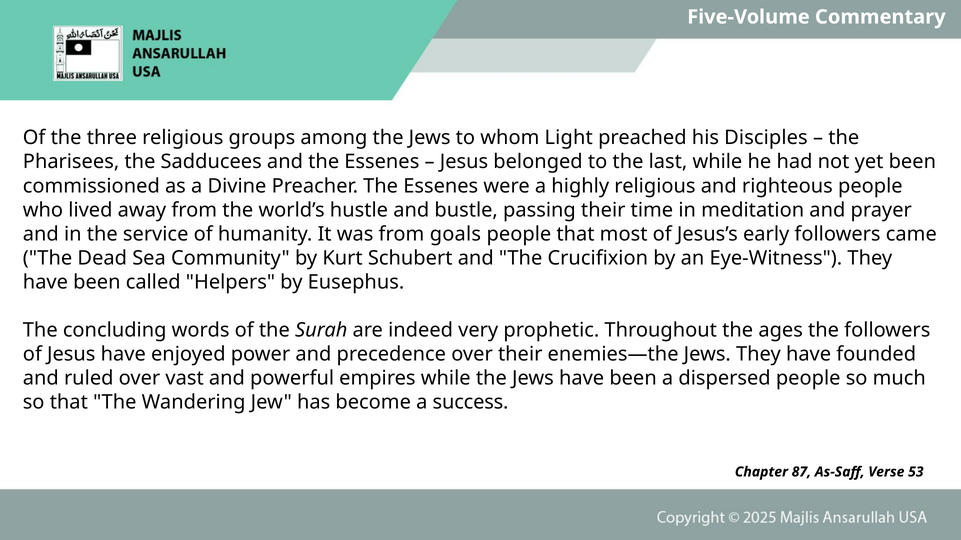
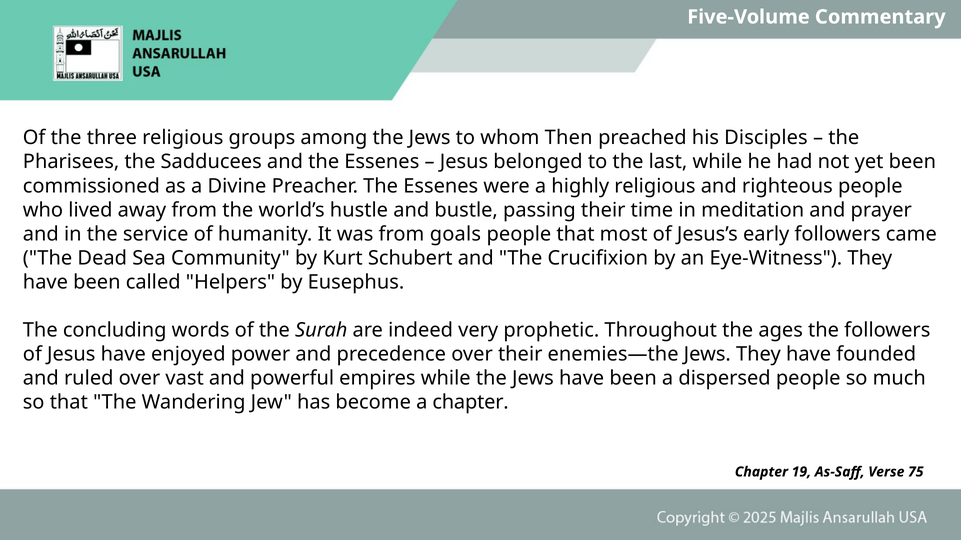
Light: Light -> Then
a success: success -> chapter
87: 87 -> 19
53: 53 -> 75
